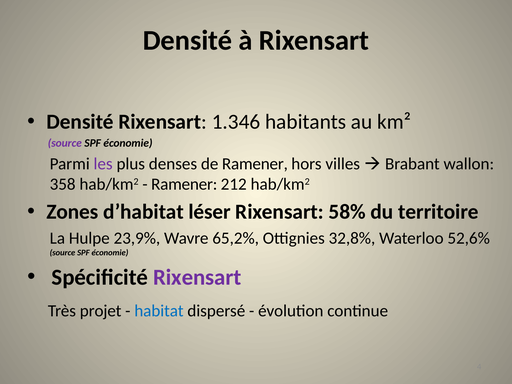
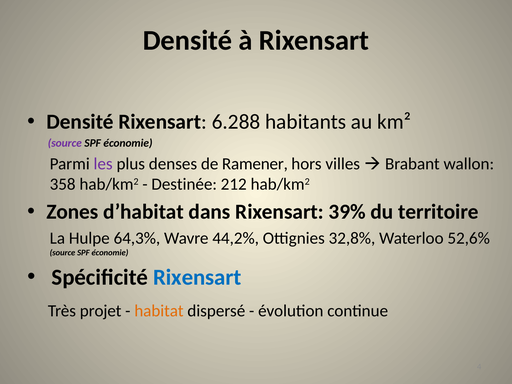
1.346: 1.346 -> 6.288
Ramener at (184, 184): Ramener -> Destinée
léser: léser -> dans
58%: 58% -> 39%
23,9%: 23,9% -> 64,3%
65,2%: 65,2% -> 44,2%
Rixensart at (197, 277) colour: purple -> blue
habitat colour: blue -> orange
